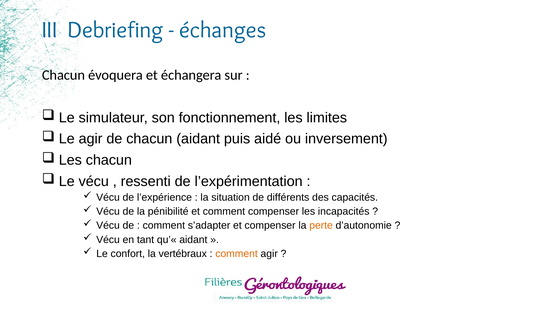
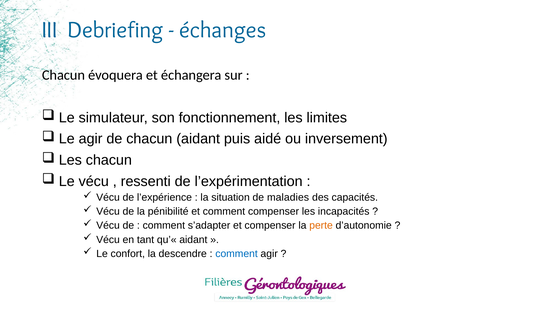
différents: différents -> maladies
vertébraux: vertébraux -> descendre
comment at (237, 253) colour: orange -> blue
